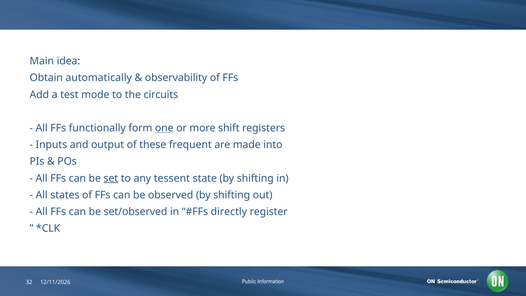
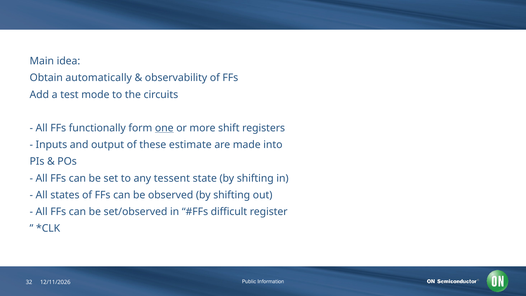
frequent: frequent -> estimate
set underline: present -> none
directly: directly -> difficult
